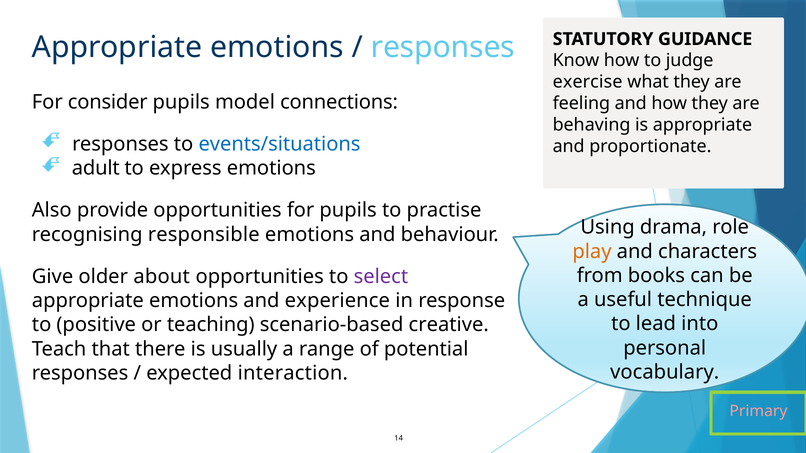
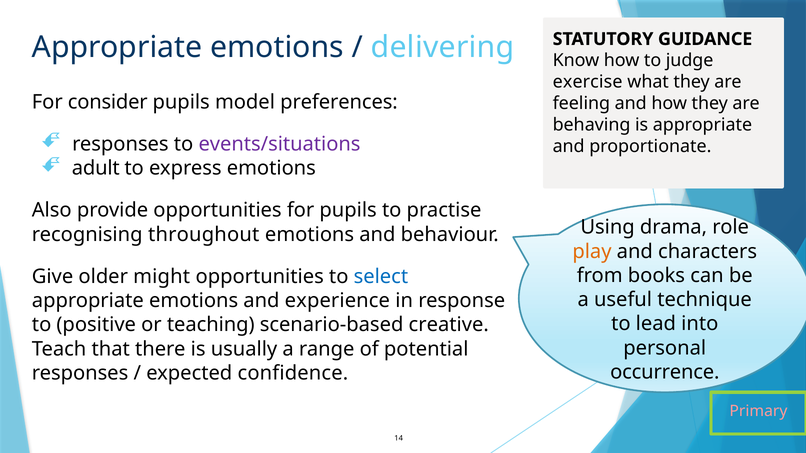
responses at (443, 47): responses -> delivering
connections: connections -> preferences
events/situations colour: blue -> purple
responsible: responsible -> throughout
about: about -> might
select colour: purple -> blue
vocabulary: vocabulary -> occurrence
interaction: interaction -> confidence
